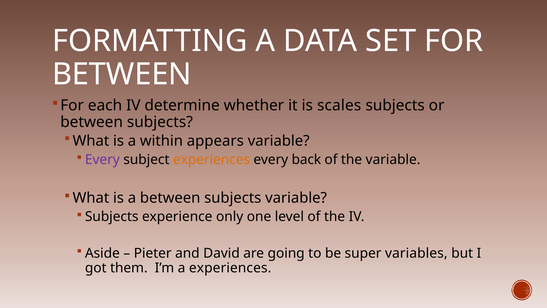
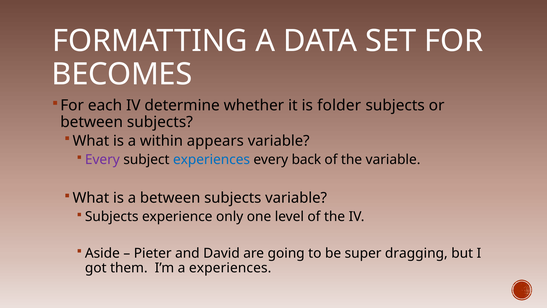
BETWEEN at (122, 74): BETWEEN -> BECOMES
scales: scales -> folder
experiences at (212, 160) colour: orange -> blue
variables: variables -> dragging
